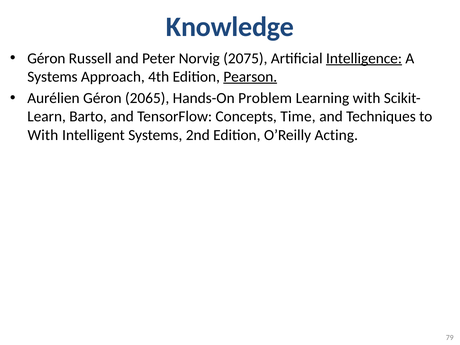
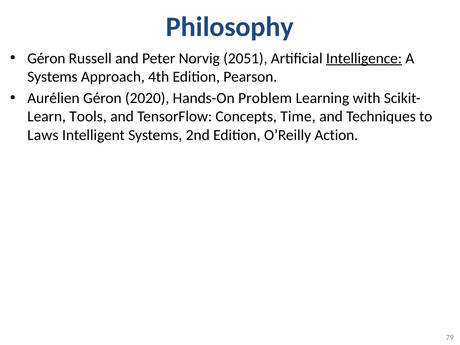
Knowledge: Knowledge -> Philosophy
2075: 2075 -> 2051
Pearson underline: present -> none
2065: 2065 -> 2020
Barto: Barto -> Tools
With at (43, 135): With -> Laws
Acting: Acting -> Action
